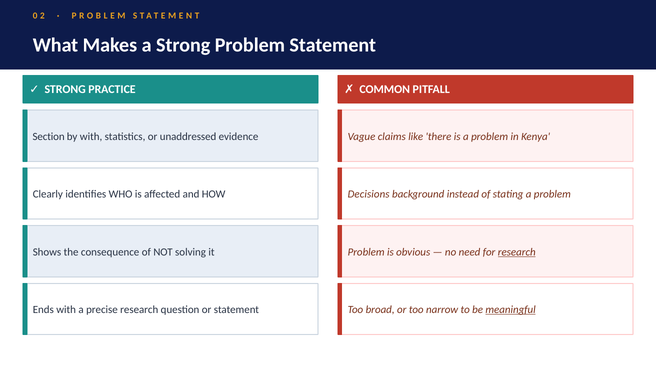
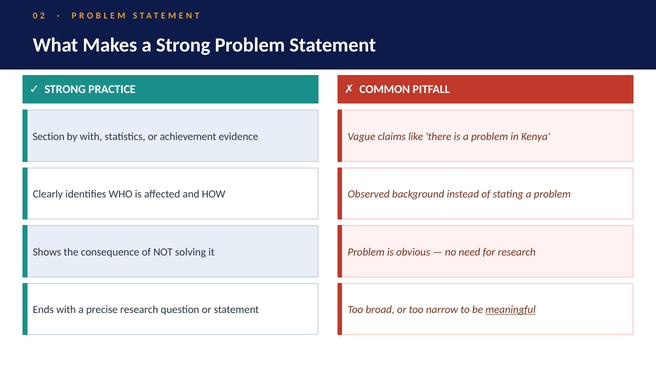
unaddressed: unaddressed -> achievement
Decisions: Decisions -> Observed
research at (517, 252) underline: present -> none
